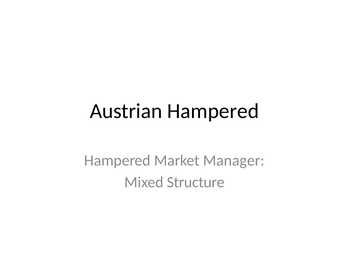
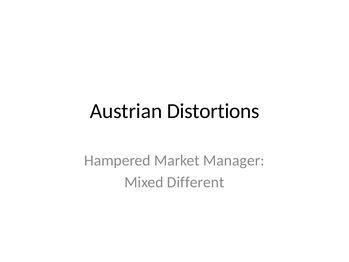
Austrian Hampered: Hampered -> Distortions
Structure: Structure -> Different
